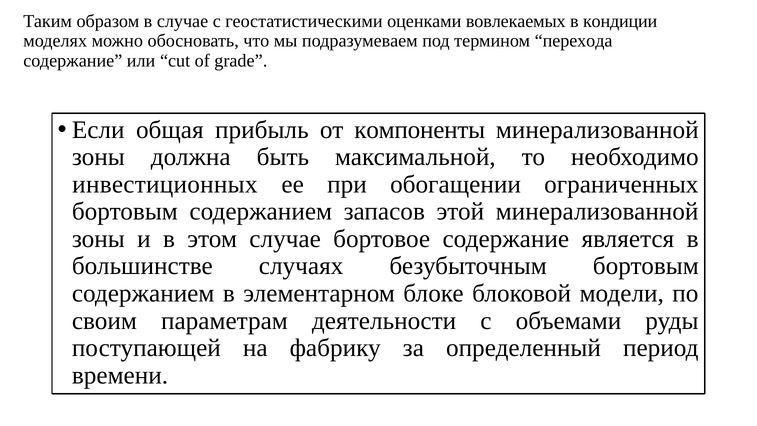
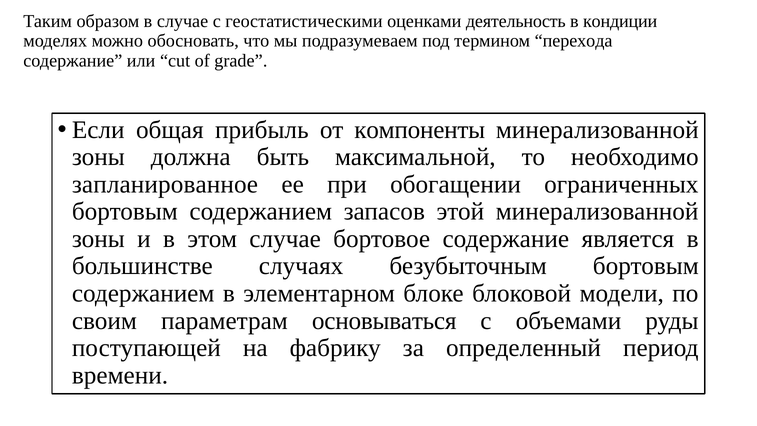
вовлекаемых: вовлекаемых -> деятельность
инвестиционных: инвестиционных -> запланированное
деятельности: деятельности -> основываться
